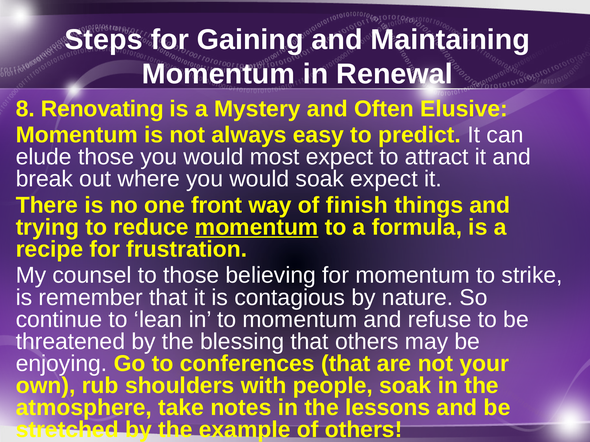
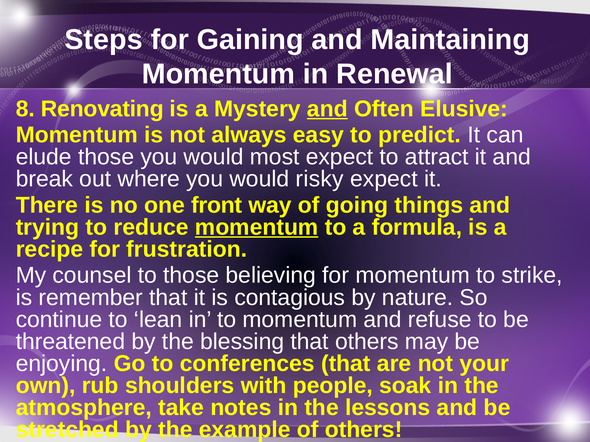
and at (327, 109) underline: none -> present
would soak: soak -> risky
finish: finish -> going
